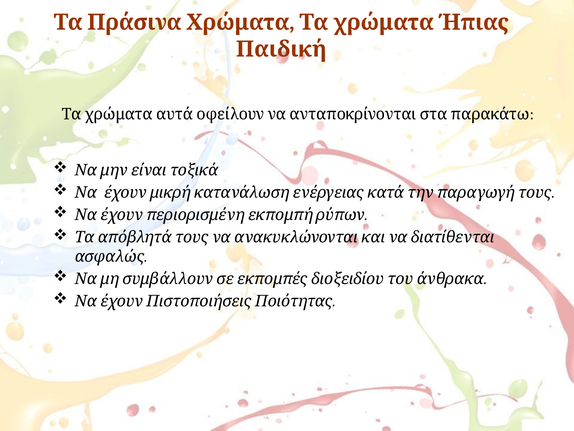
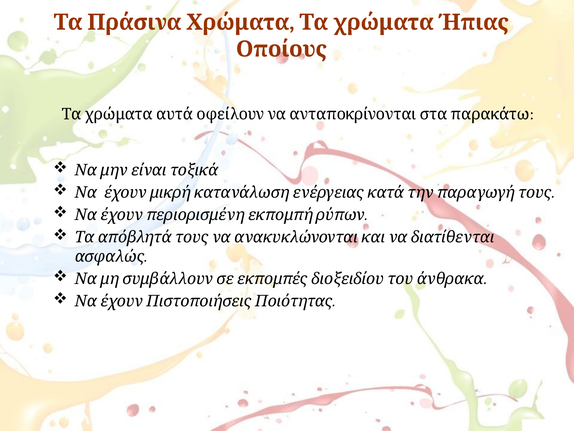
Παιδική: Παιδική -> Οποίους
